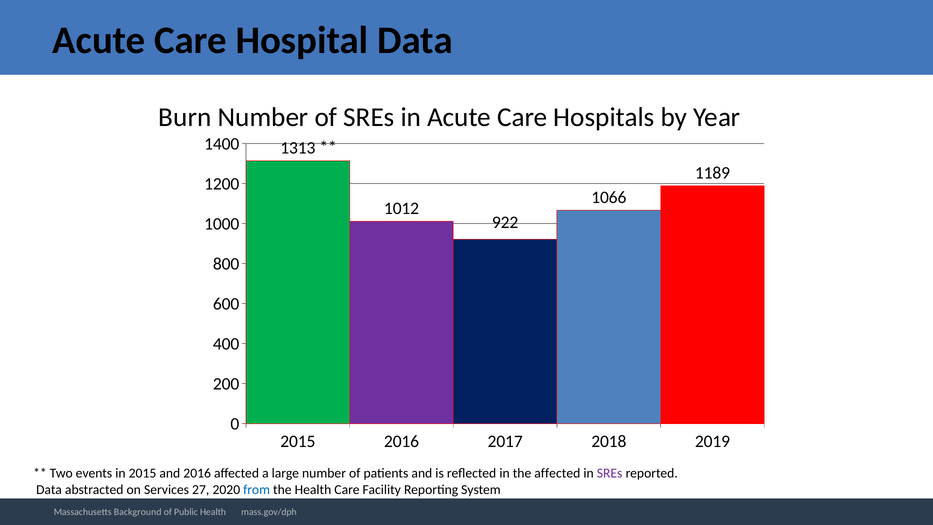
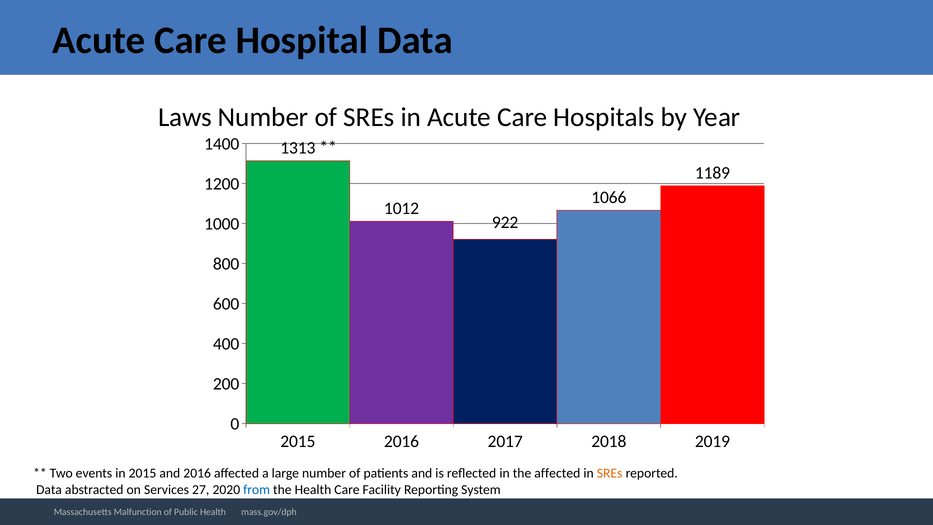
Burn: Burn -> Laws
SREs at (610, 473) colour: purple -> orange
Background: Background -> Malfunction
